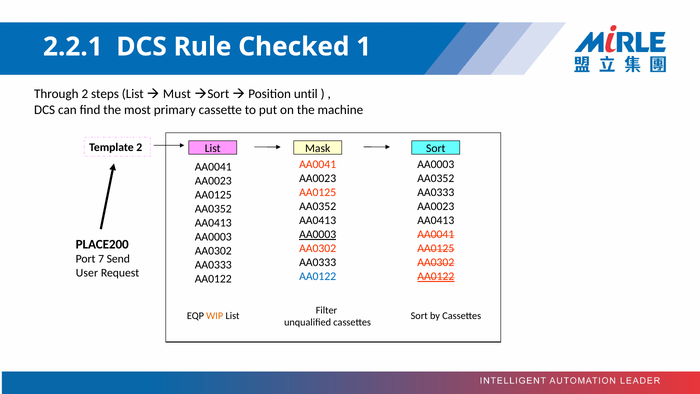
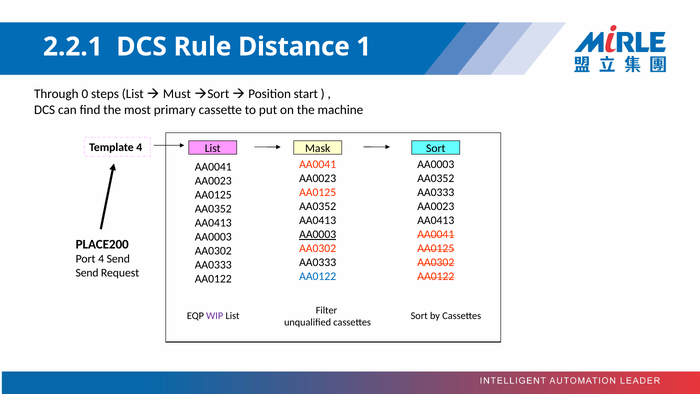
Checked: Checked -> Distance
Through 2: 2 -> 0
until: until -> start
Template 2: 2 -> 4
Port 7: 7 -> 4
User at (87, 273): User -> Send
AA0122 at (436, 276) underline: present -> none
WIP colour: orange -> purple
